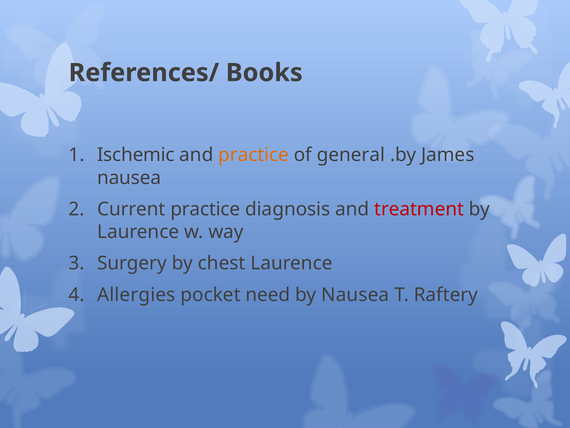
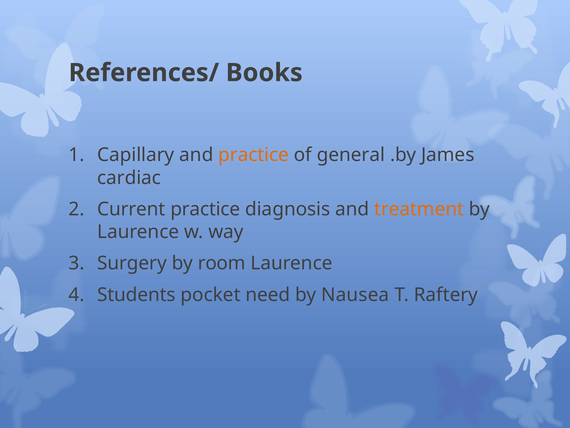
Ischemic: Ischemic -> Capillary
nausea at (129, 178): nausea -> cardiac
treatment colour: red -> orange
chest: chest -> room
Allergies: Allergies -> Students
